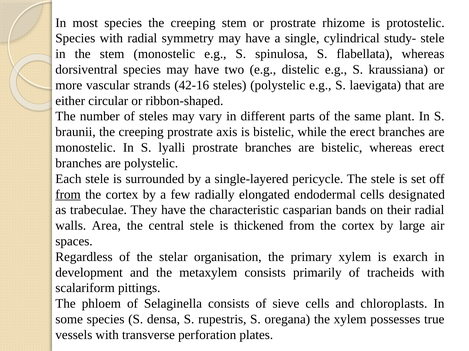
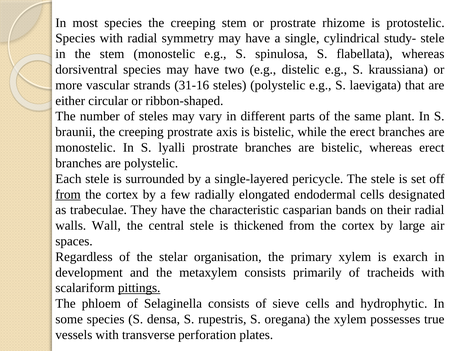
42-16: 42-16 -> 31-16
Area: Area -> Wall
pittings underline: none -> present
chloroplasts: chloroplasts -> hydrophytic
